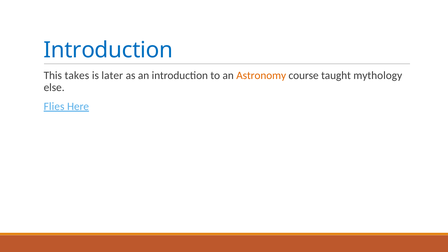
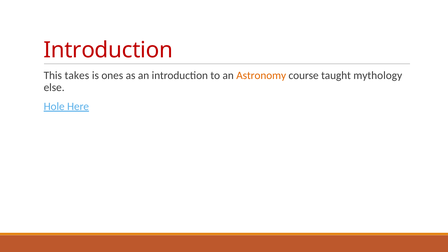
Introduction at (108, 50) colour: blue -> red
later: later -> ones
Flies: Flies -> Hole
